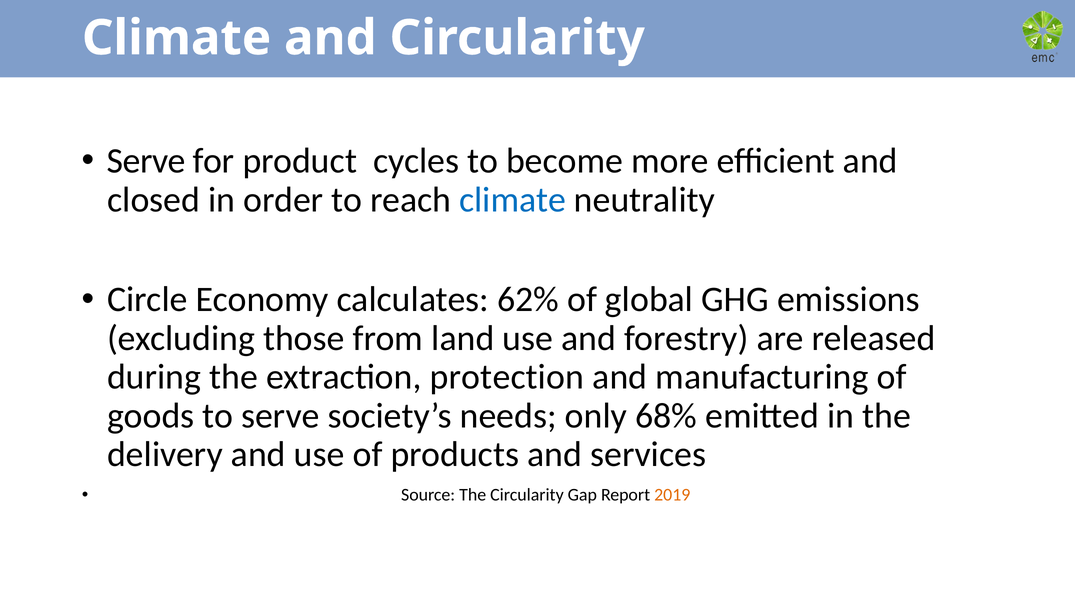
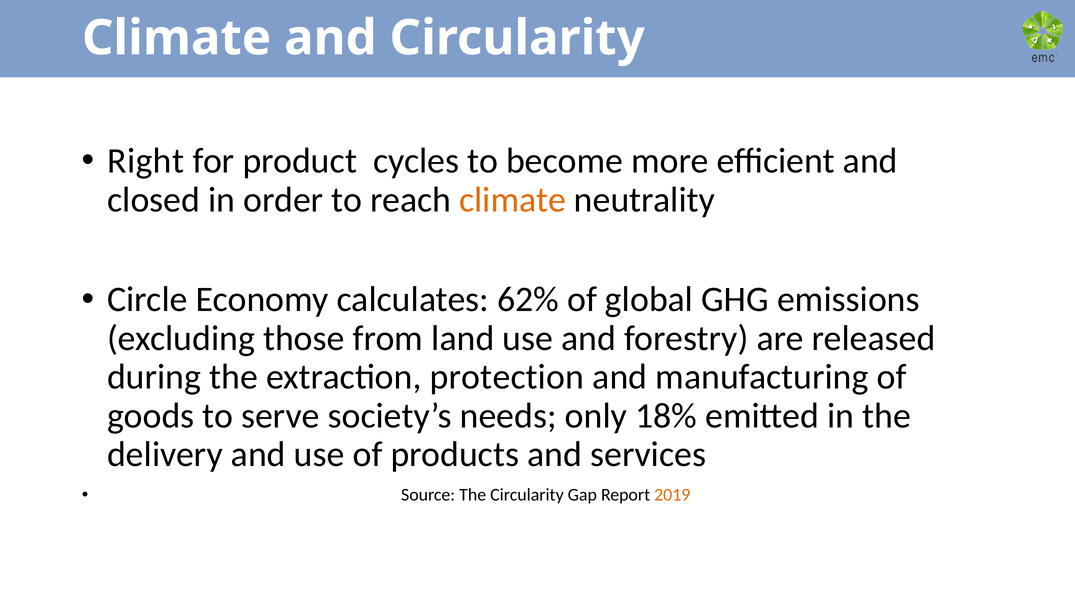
Serve at (146, 161): Serve -> Right
climate at (513, 200) colour: blue -> orange
68%: 68% -> 18%
